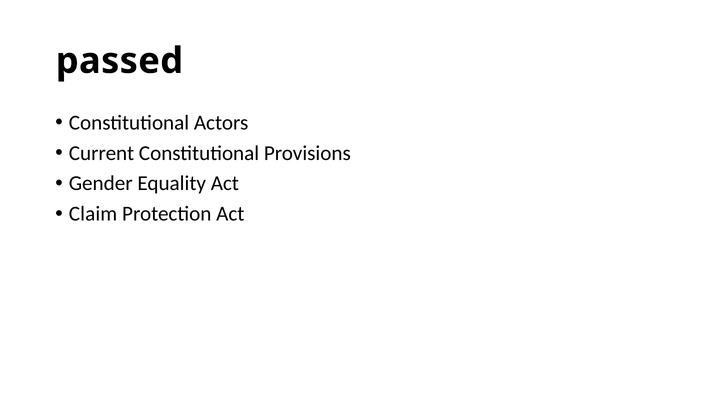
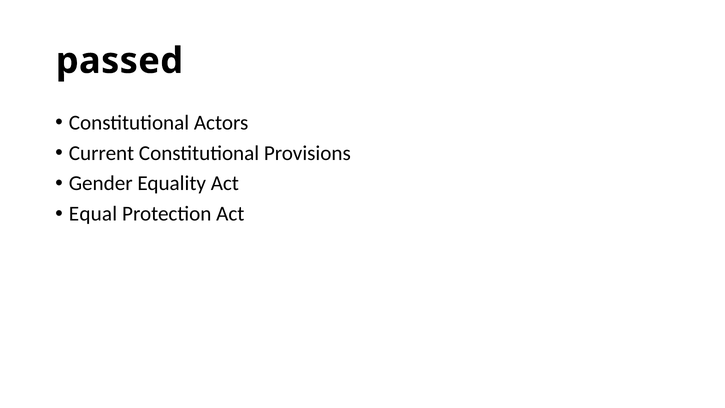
Claim: Claim -> Equal
